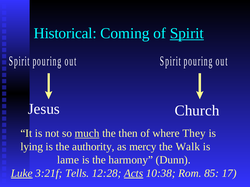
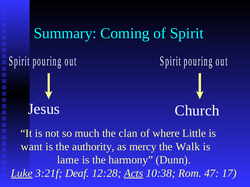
Historical: Historical -> Summary
Spirit at (187, 33) underline: present -> none
much underline: present -> none
then: then -> clan
They: They -> Little
lying: lying -> want
Tells: Tells -> Deaf
85: 85 -> 47
